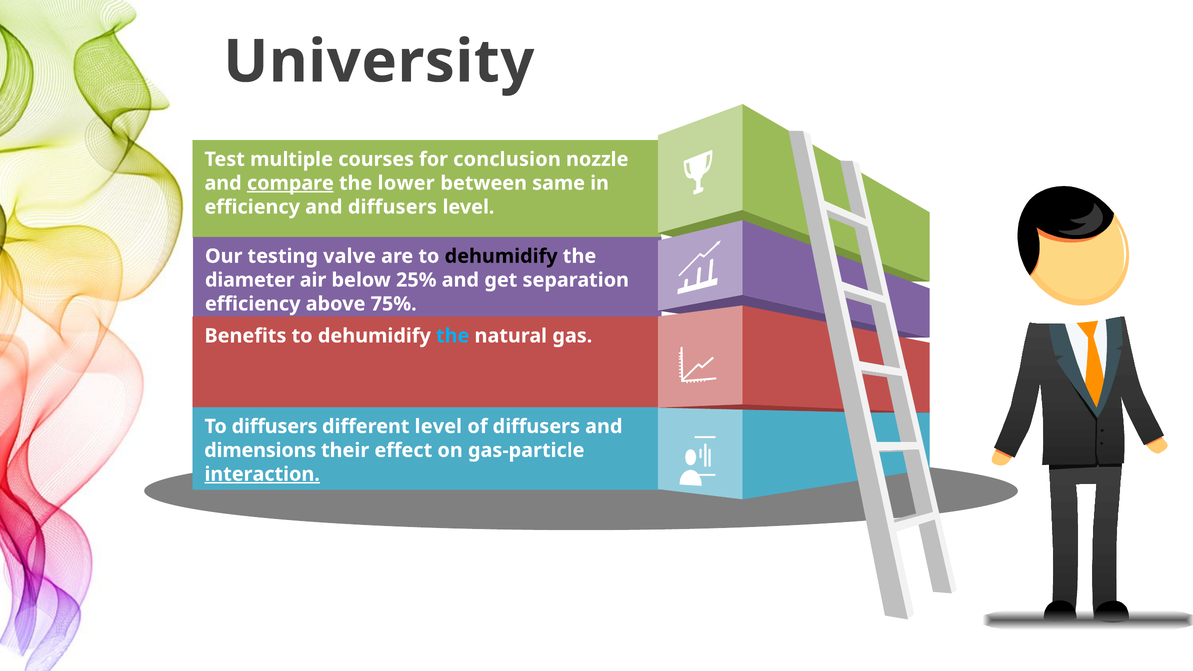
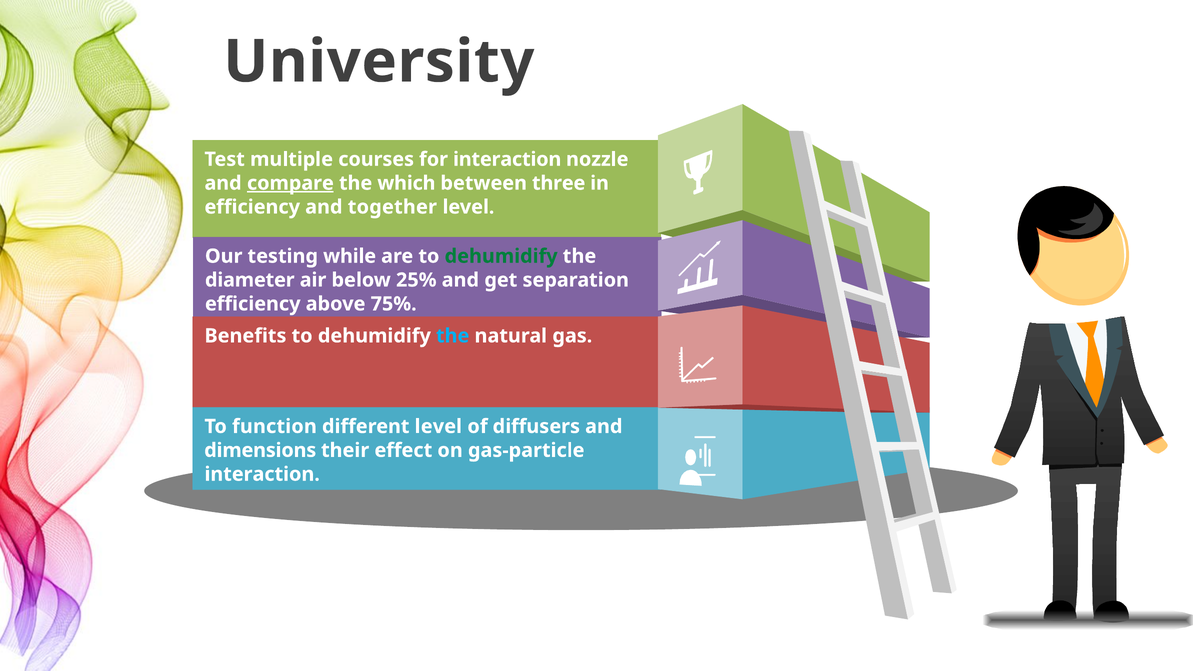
for conclusion: conclusion -> interaction
lower: lower -> which
same: same -> three
and diffusers: diffusers -> together
valve: valve -> while
dehumidify at (501, 256) colour: black -> green
To diffusers: diffusers -> function
interaction at (262, 474) underline: present -> none
